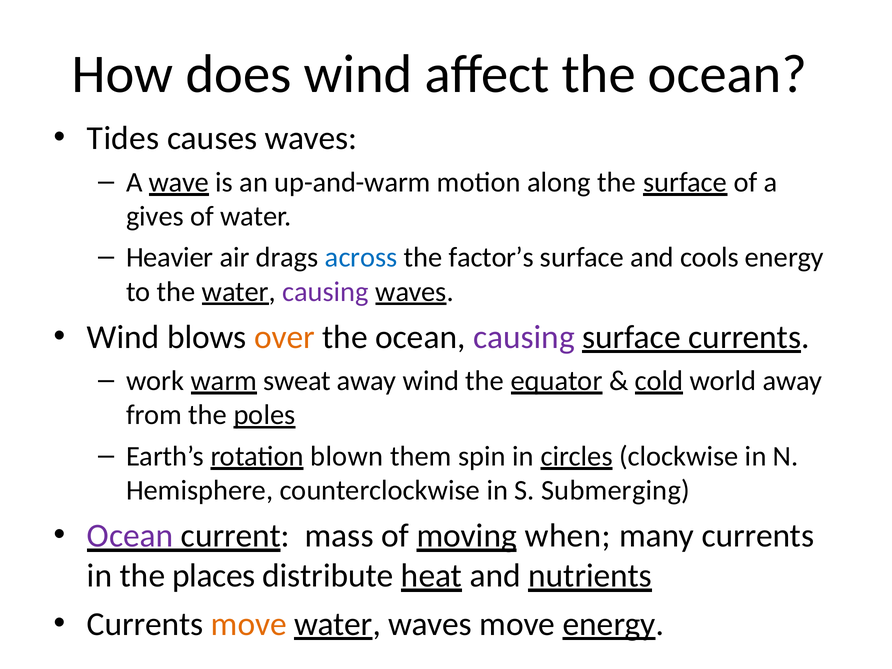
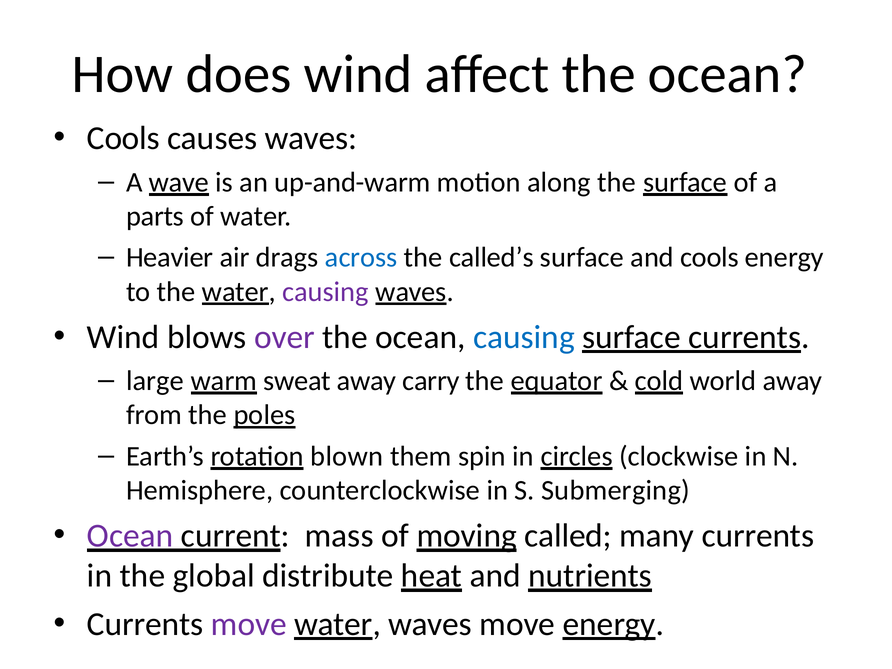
Tides at (123, 138): Tides -> Cools
gives: gives -> parts
factor’s: factor’s -> called’s
over colour: orange -> purple
causing at (524, 337) colour: purple -> blue
work: work -> large
away wind: wind -> carry
when: when -> called
places: places -> global
move at (249, 624) colour: orange -> purple
